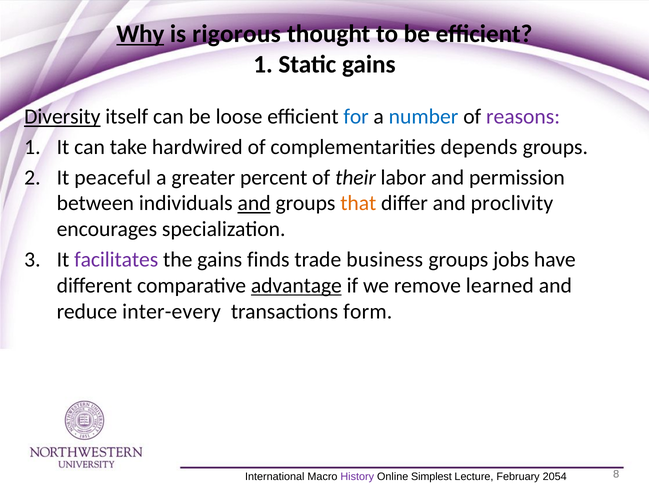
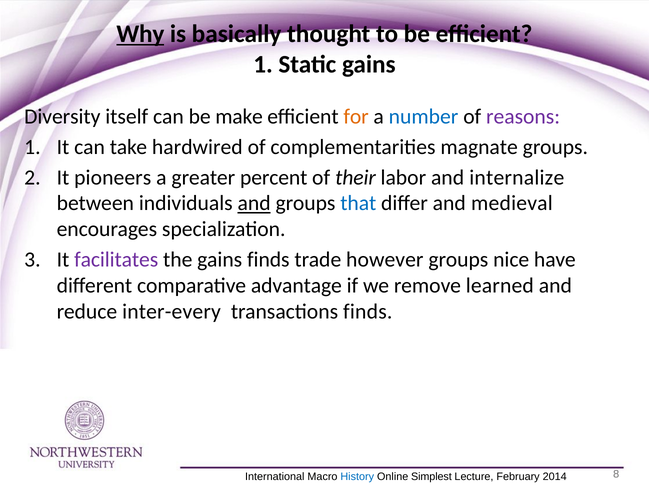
rigorous: rigorous -> basically
Diversity underline: present -> none
loose: loose -> make
for colour: blue -> orange
depends: depends -> magnate
peaceful: peaceful -> pioneers
permission: permission -> internalize
that colour: orange -> blue
proclivity: proclivity -> medieval
business: business -> however
jobs: jobs -> nice
advantage underline: present -> none
transactions form: form -> finds
History colour: purple -> blue
2054: 2054 -> 2014
